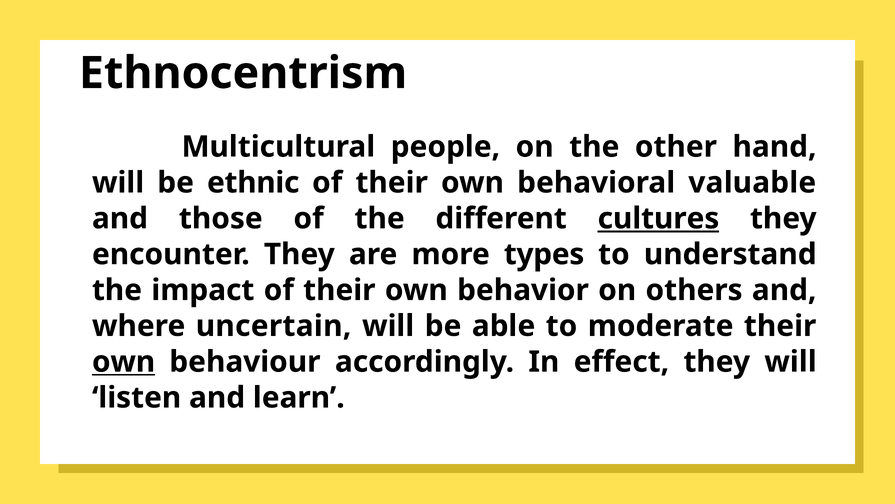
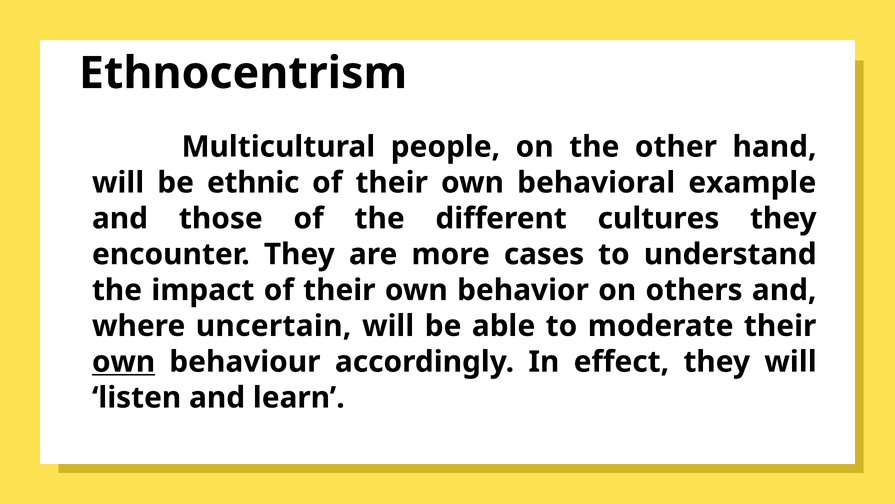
valuable: valuable -> example
cultures underline: present -> none
types: types -> cases
